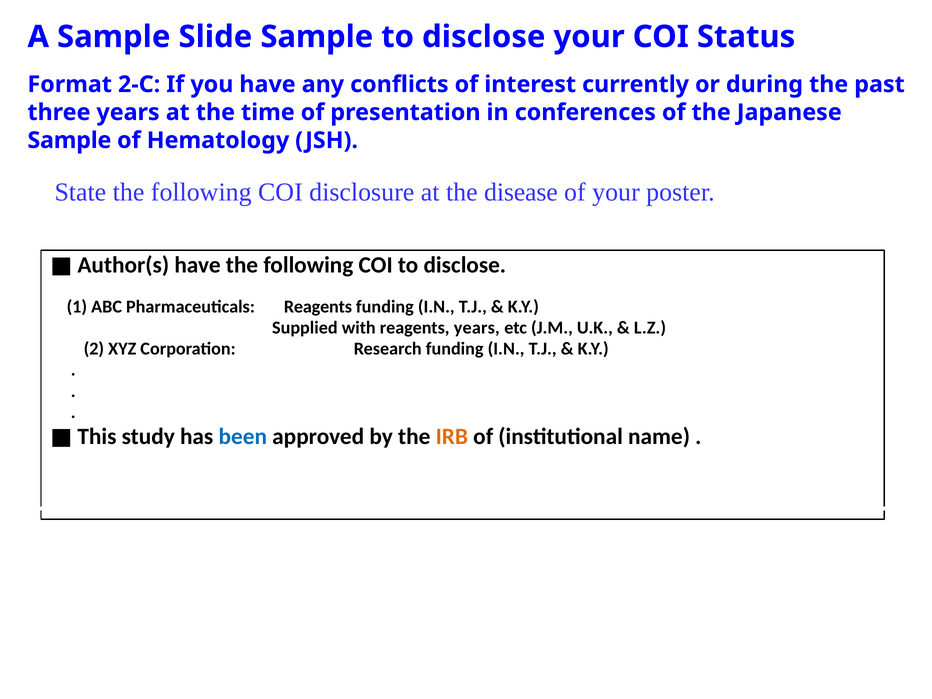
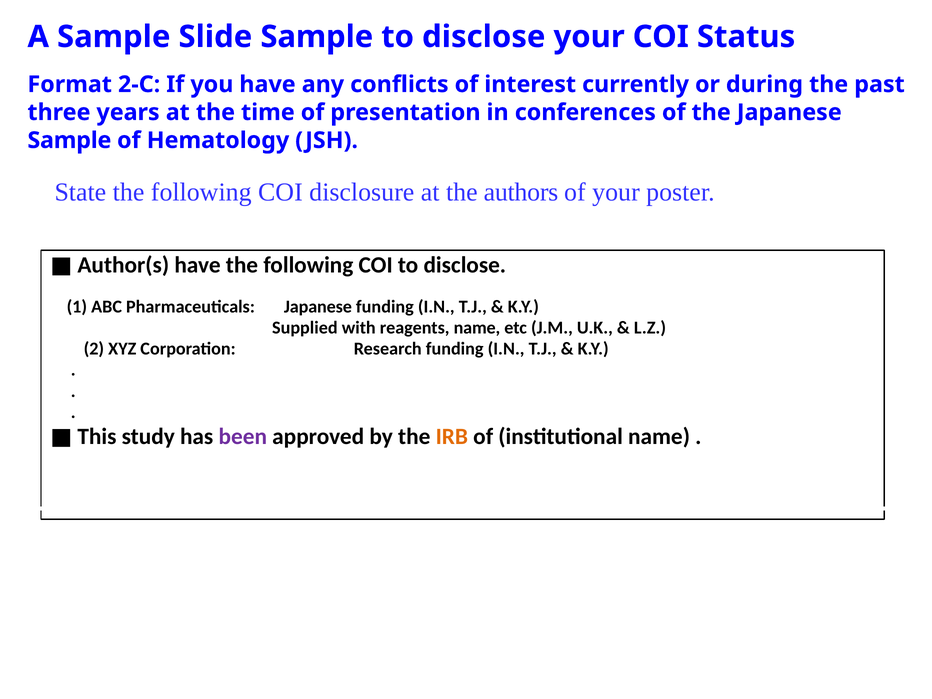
disease: disease -> authors
Pharmaceuticals Reagents: Reagents -> Japanese
reagents years: years -> name
been colour: blue -> purple
